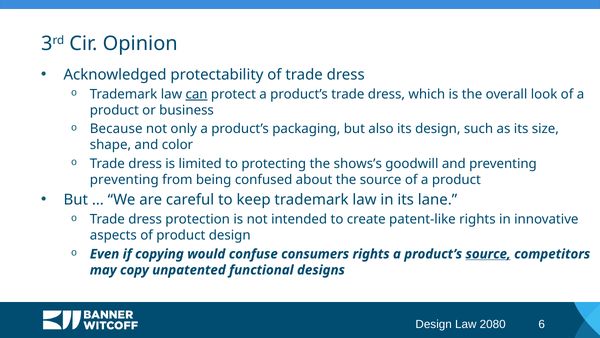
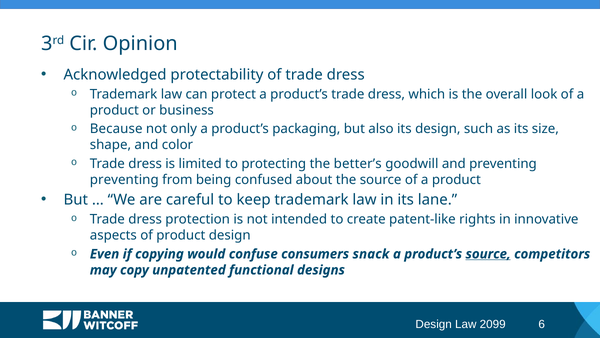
can underline: present -> none
shows’s: shows’s -> better’s
consumers rights: rights -> snack
2080: 2080 -> 2099
